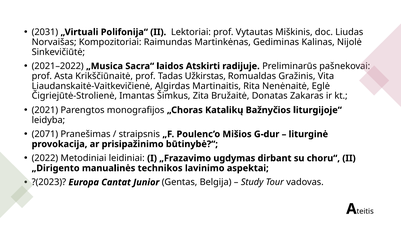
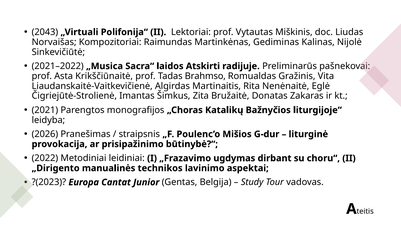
2031: 2031 -> 2043
Užkirstas: Užkirstas -> Brahmso
2071: 2071 -> 2026
